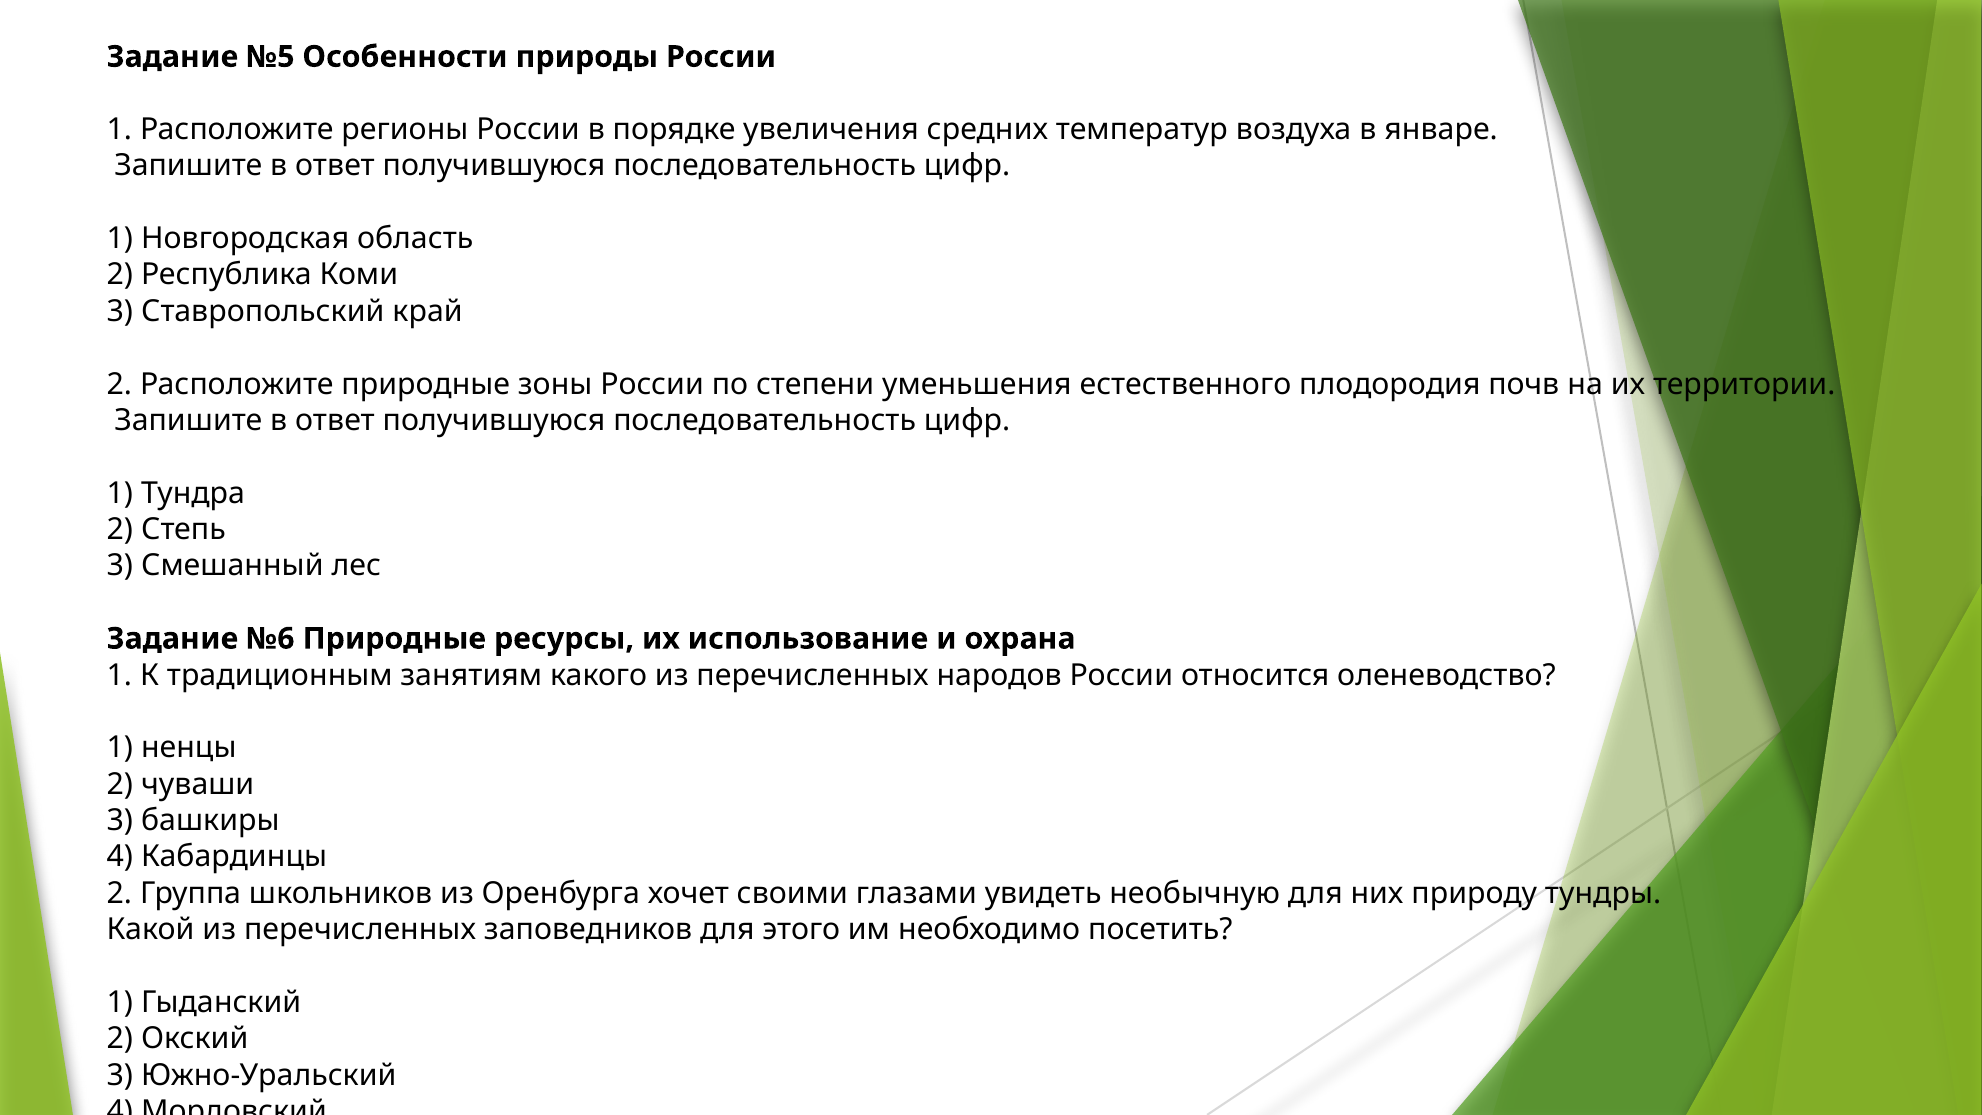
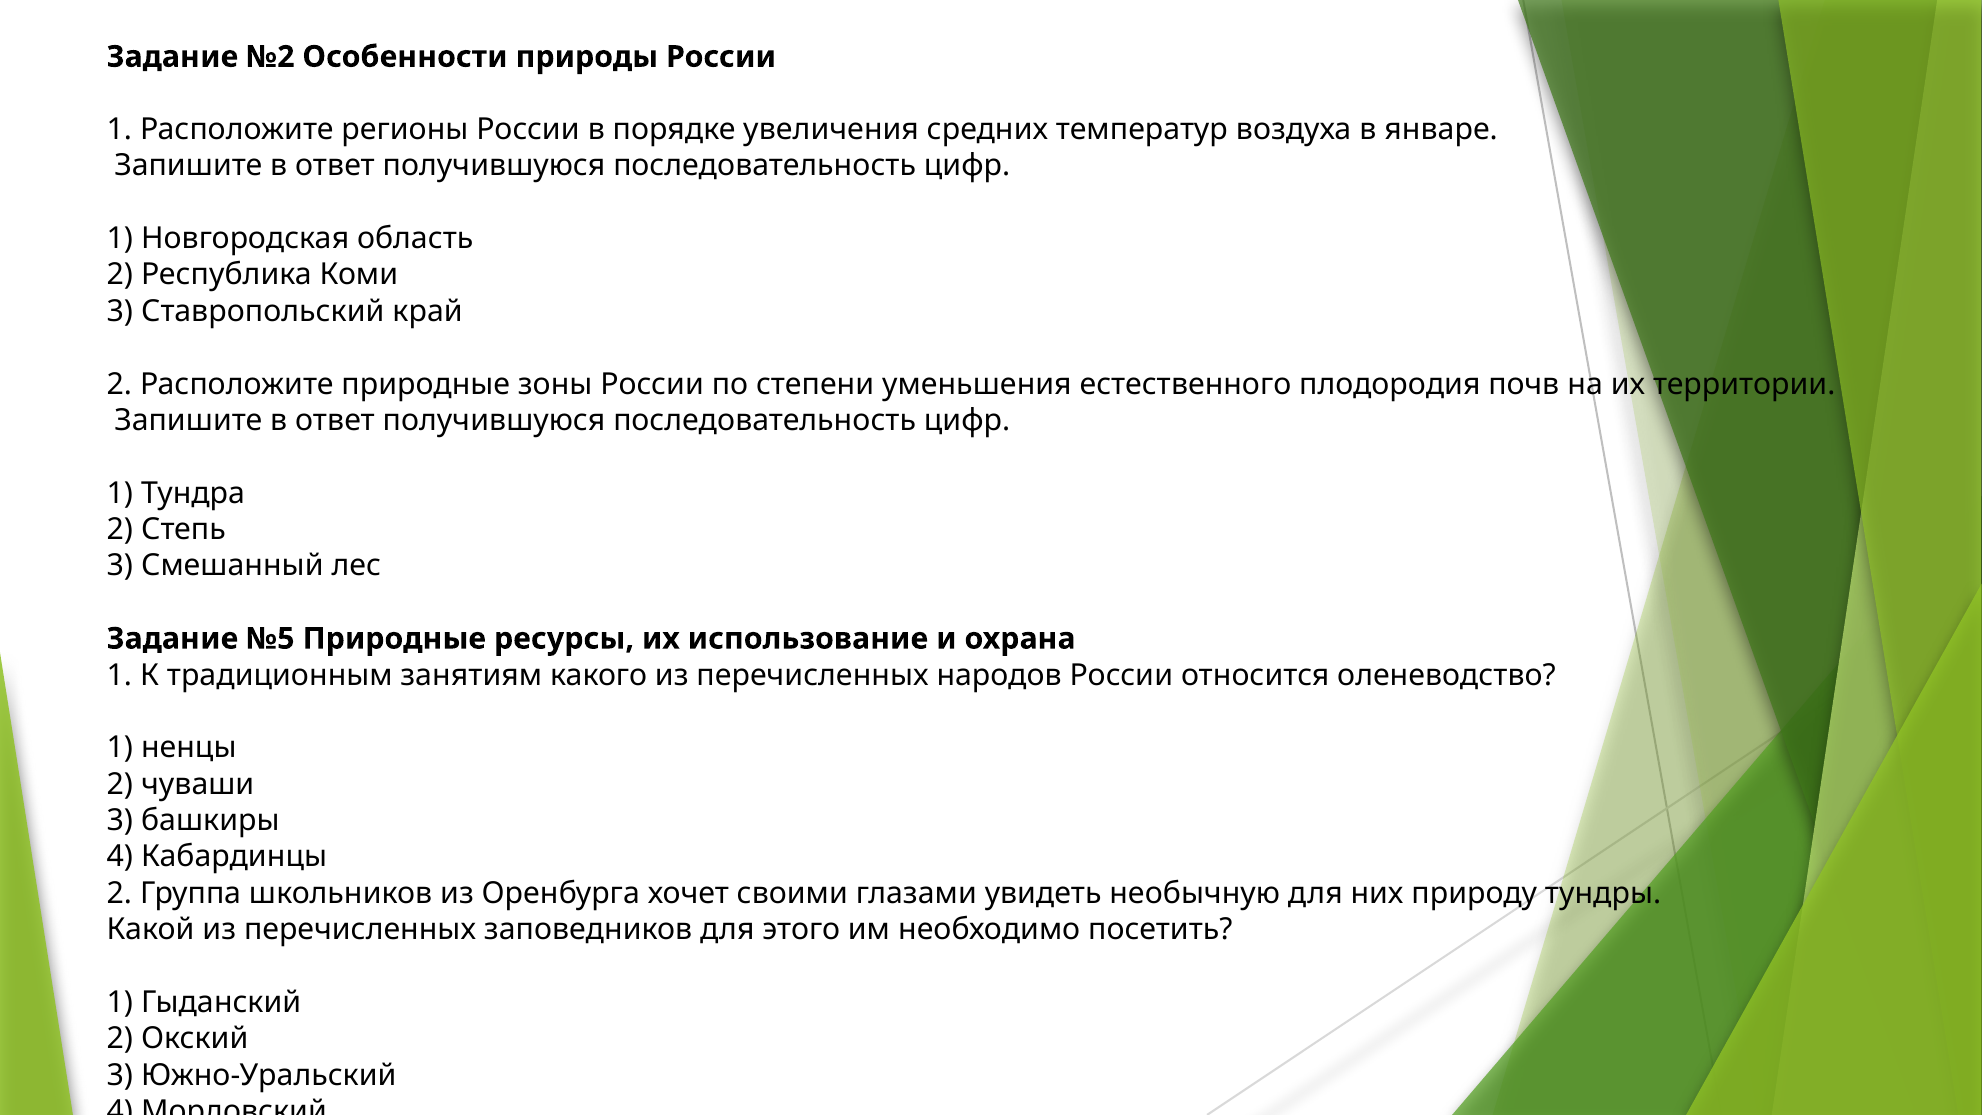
№5: №5 -> №2
№6: №6 -> №5
